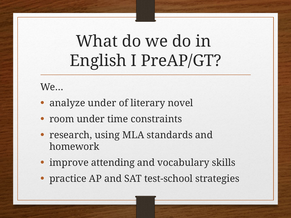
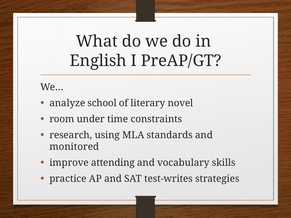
analyze under: under -> school
homework: homework -> monitored
test-school: test-school -> test-writes
